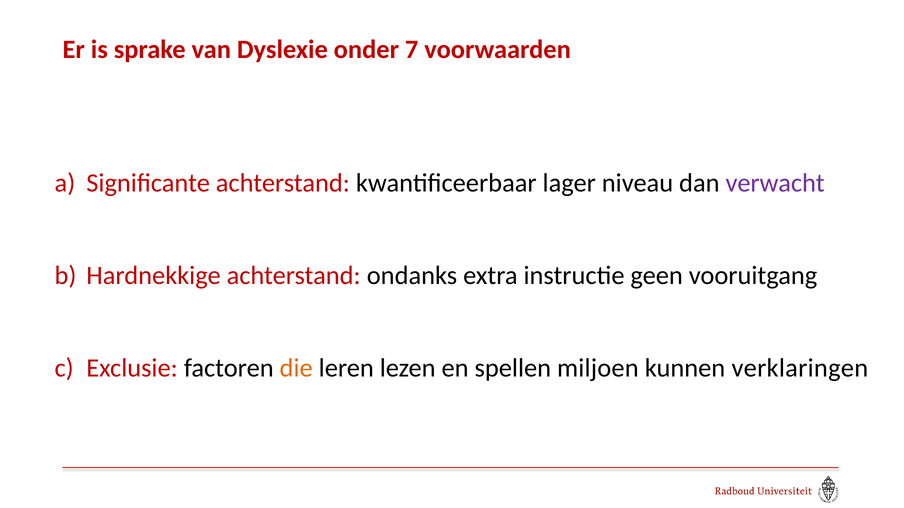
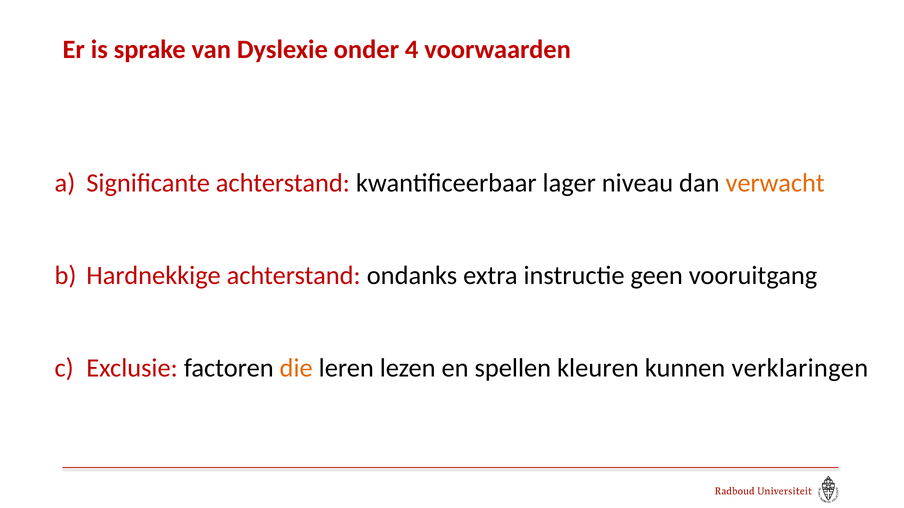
7: 7 -> 4
verwacht colour: purple -> orange
miljoen: miljoen -> kleuren
